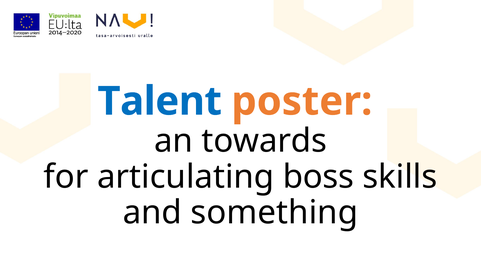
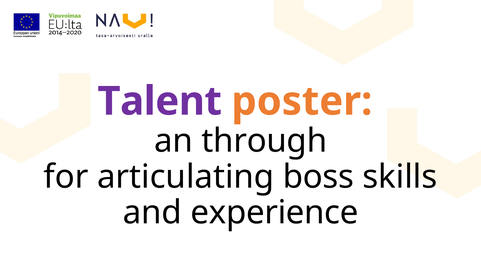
Talent colour: blue -> purple
towards: towards -> through
something: something -> experience
